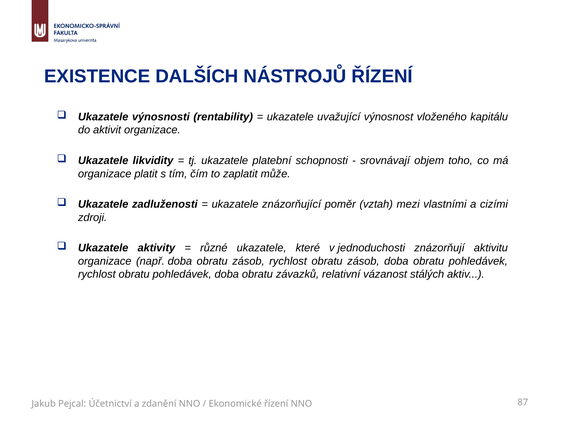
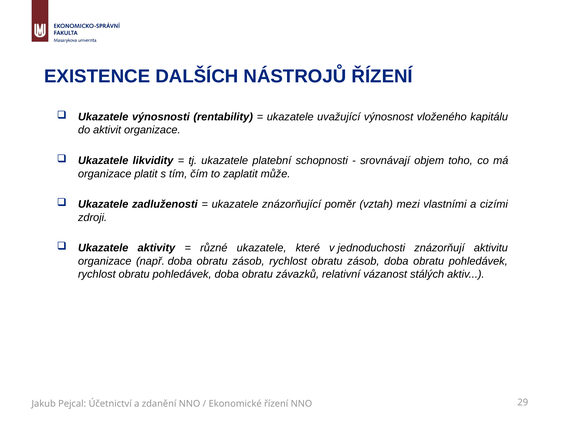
87: 87 -> 29
